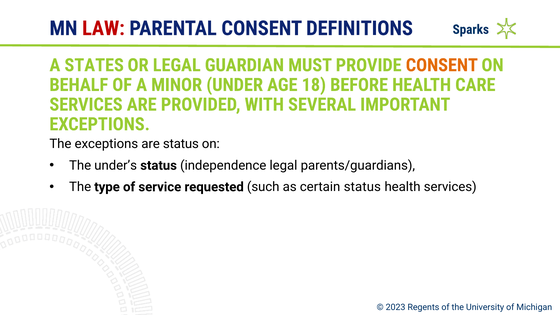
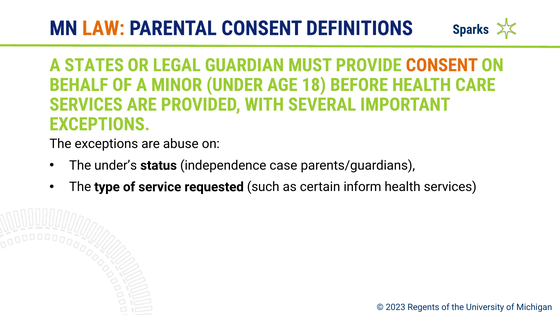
LAW colour: red -> orange
are status: status -> abuse
independence legal: legal -> case
certain status: status -> inform
